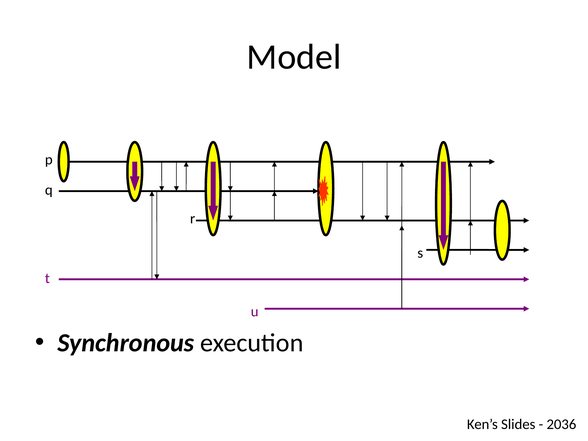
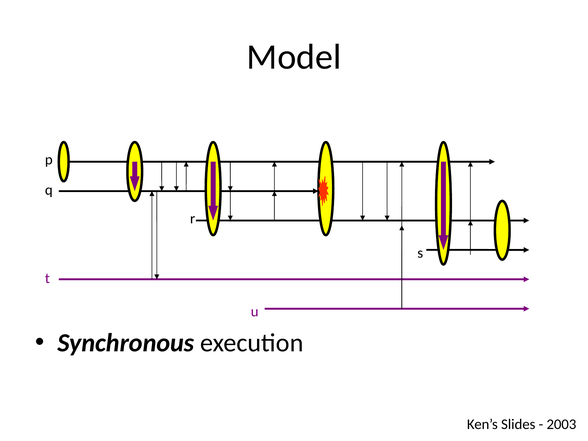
2036: 2036 -> 2003
